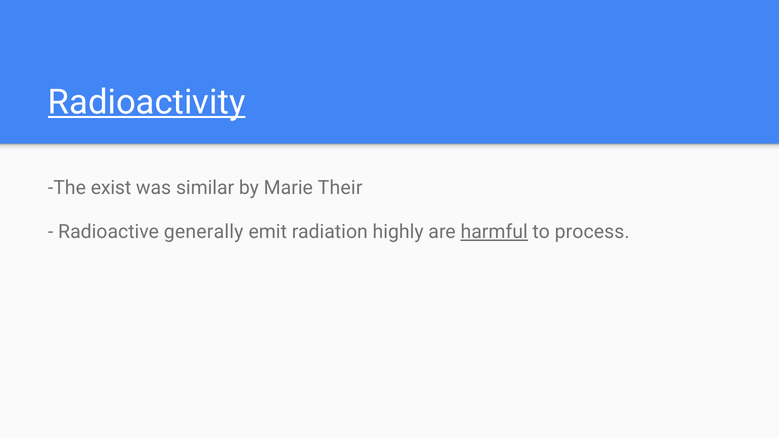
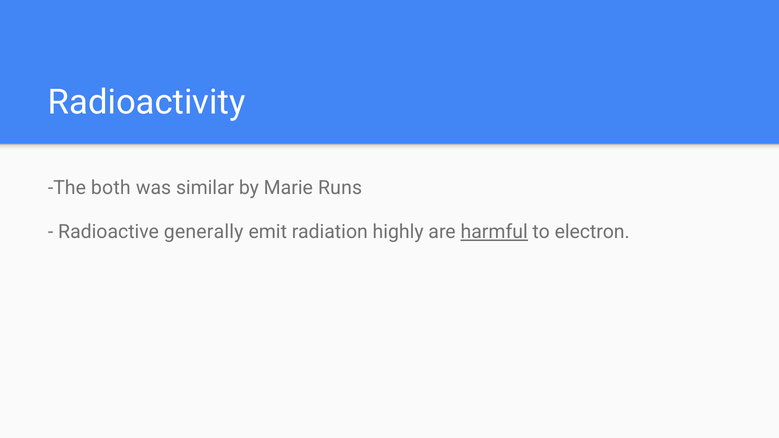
Radioactivity underline: present -> none
exist: exist -> both
Their: Their -> Runs
process: process -> electron
